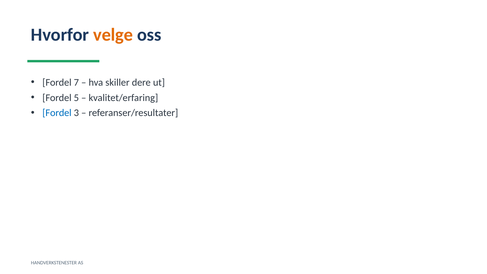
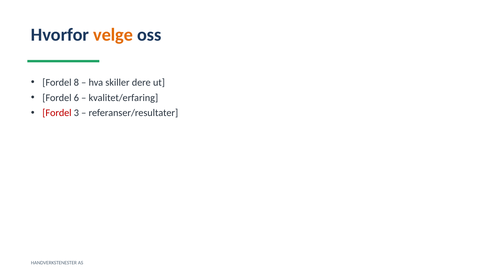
7: 7 -> 8
5: 5 -> 6
Fordel at (57, 113) colour: blue -> red
